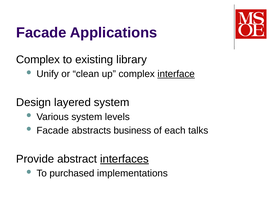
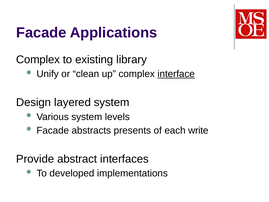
business: business -> presents
talks: talks -> write
interfaces underline: present -> none
purchased: purchased -> developed
